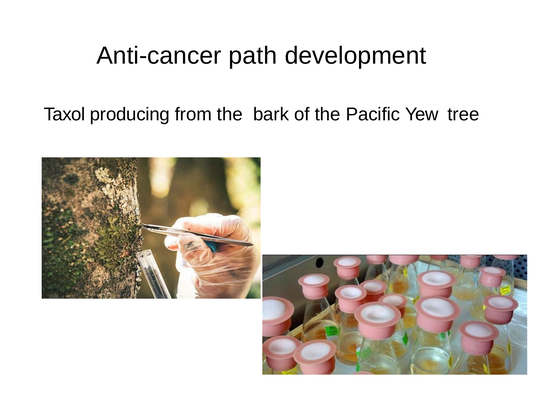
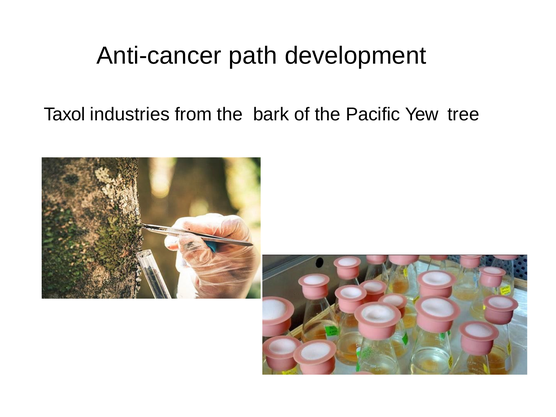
producing: producing -> industries
